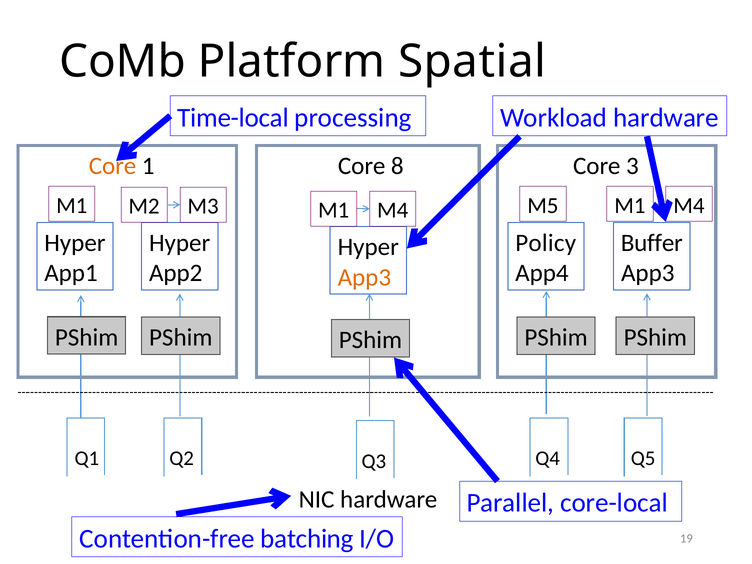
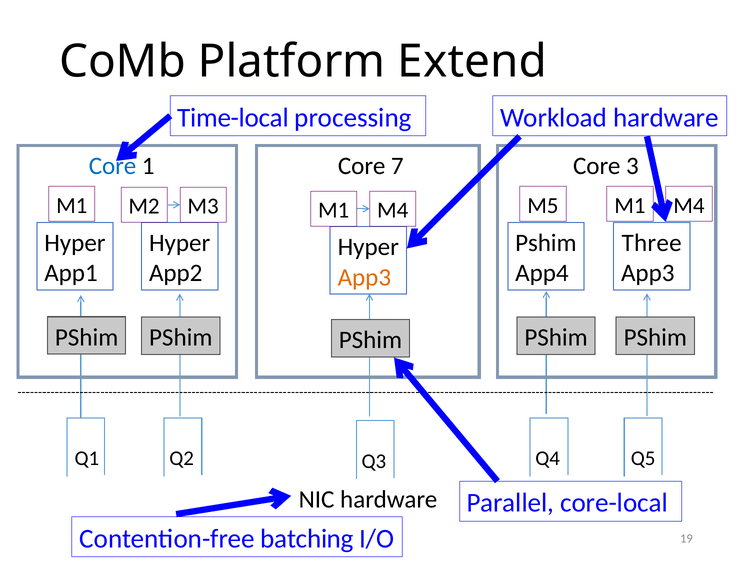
Spatial: Spatial -> Extend
Core at (113, 166) colour: orange -> blue
8: 8 -> 7
Policy at (546, 243): Policy -> Pshim
Buffer: Buffer -> Three
